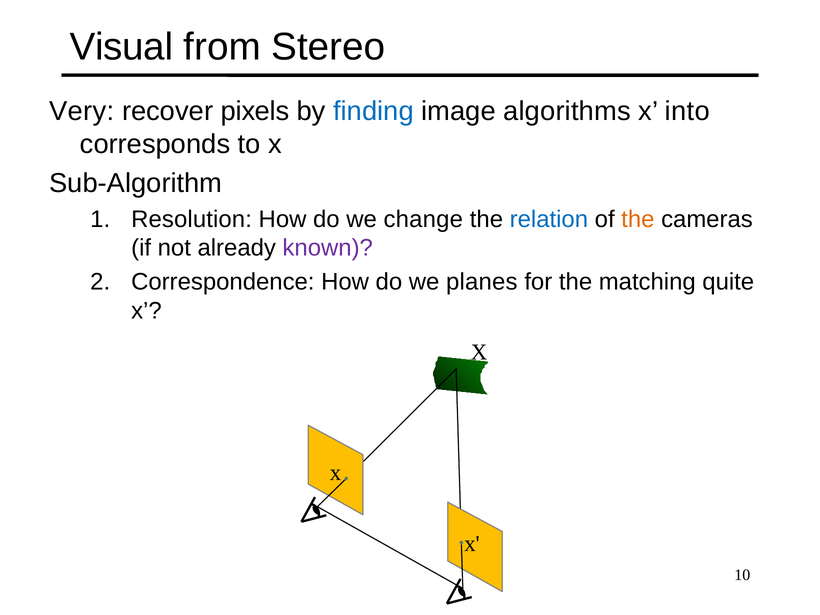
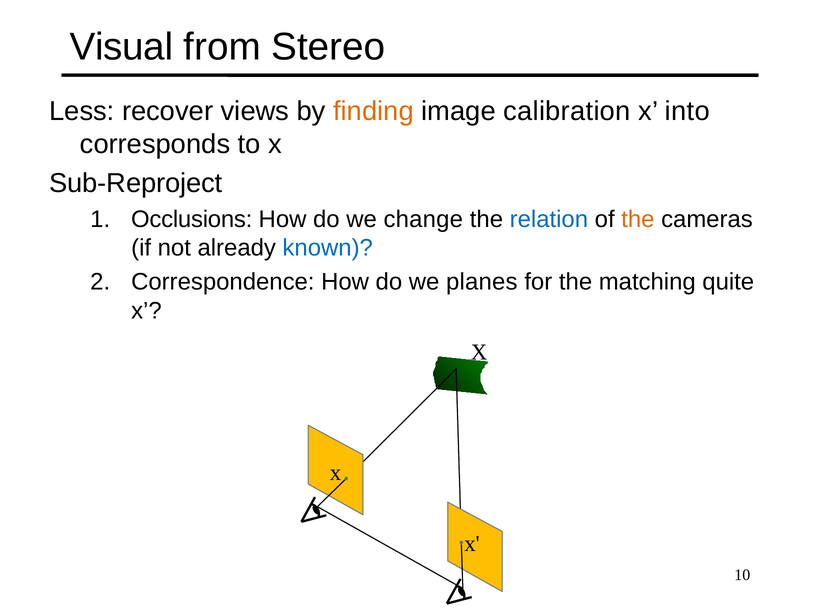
Very: Very -> Less
pixels: pixels -> views
finding colour: blue -> orange
algorithms: algorithms -> calibration
Sub-Algorithm: Sub-Algorithm -> Sub-Reproject
Resolution: Resolution -> Occlusions
known colour: purple -> blue
